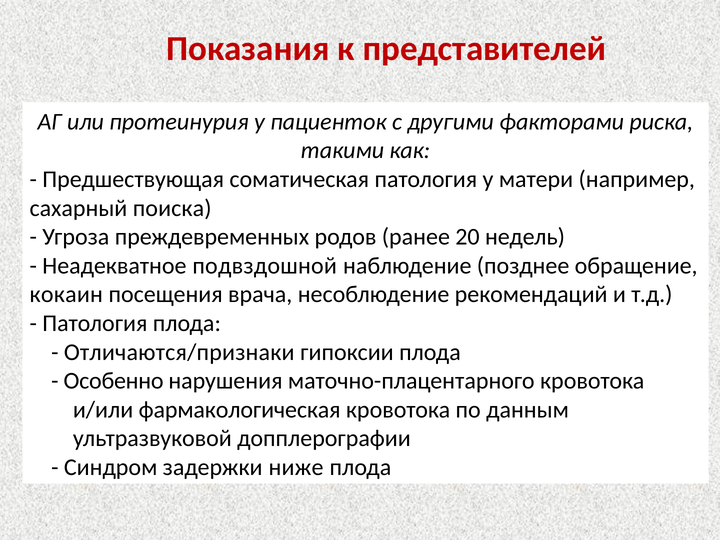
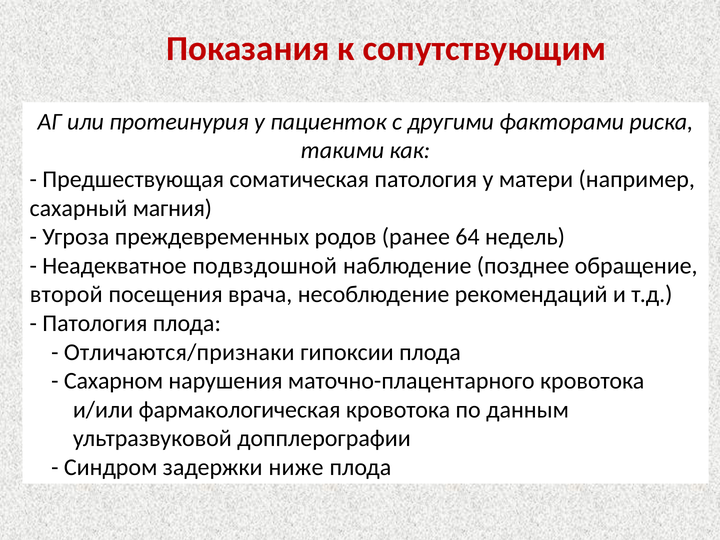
представителей: представителей -> сопутствующим
поиска: поиска -> магния
20: 20 -> 64
кокаин: кокаин -> второй
Особенно: Особенно -> Сахарном
